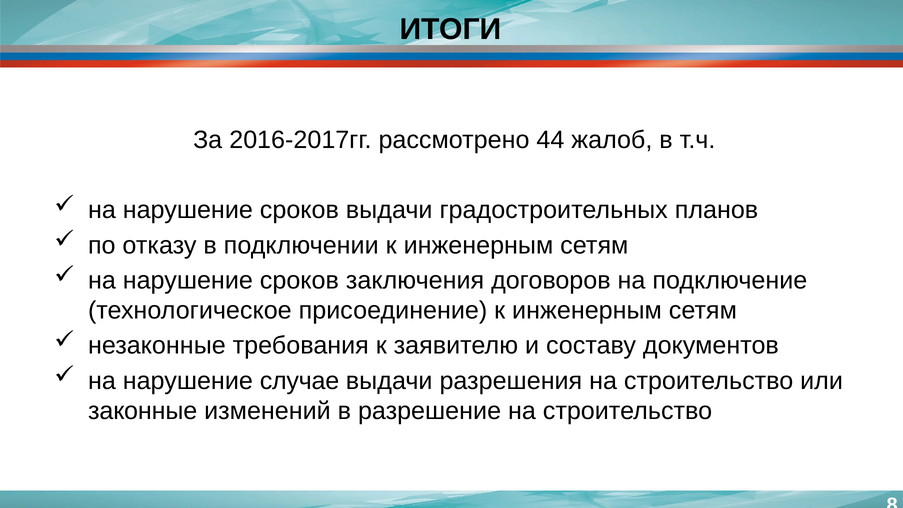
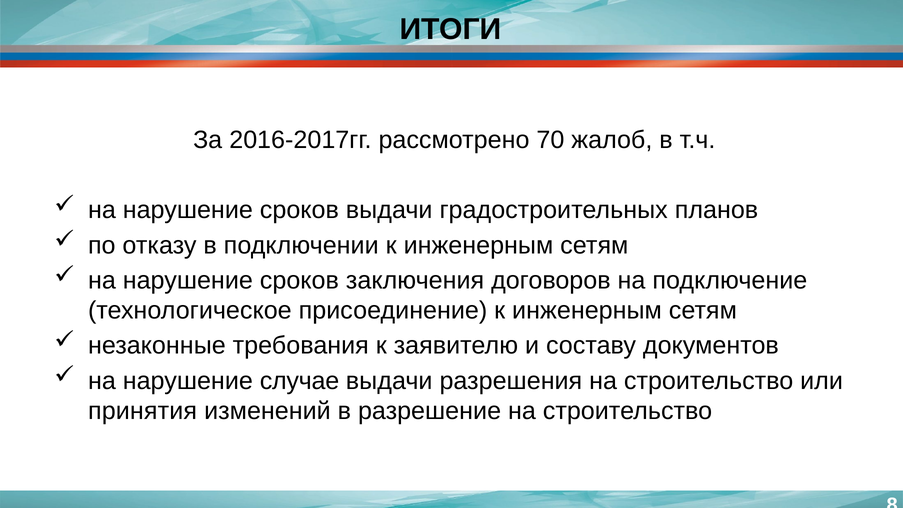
44: 44 -> 70
законные: законные -> принятия
